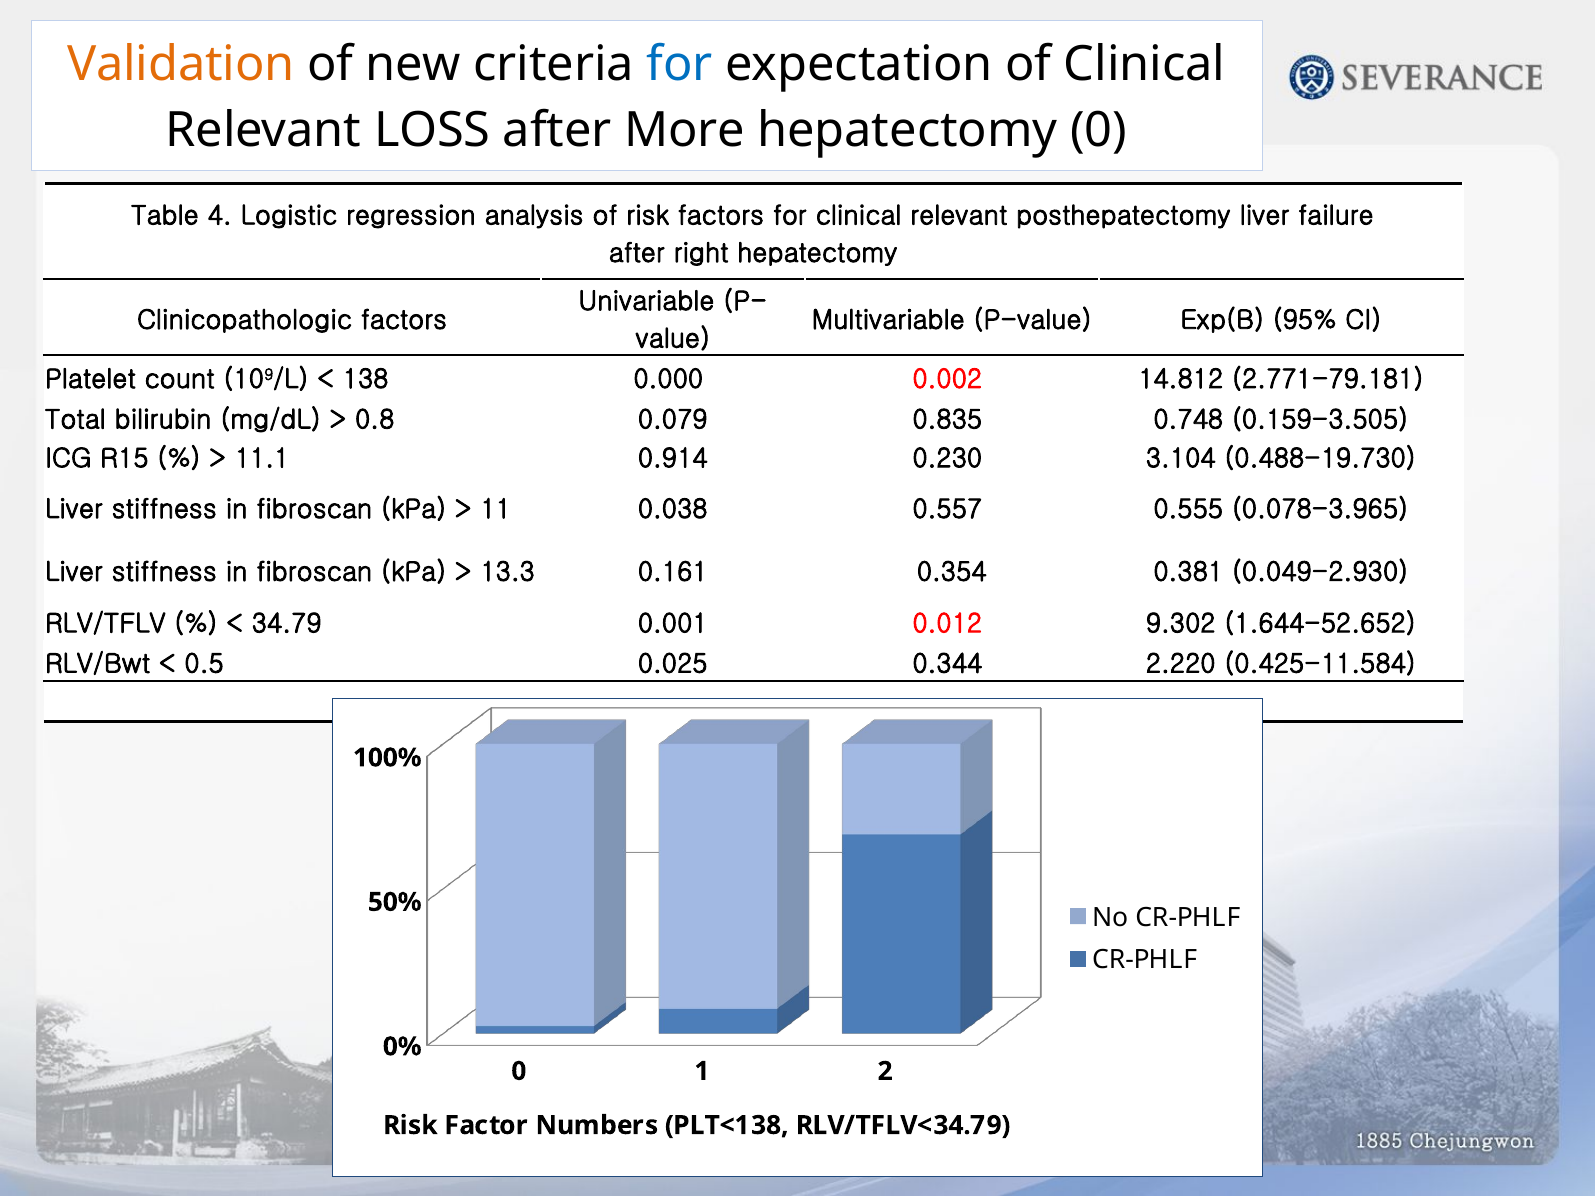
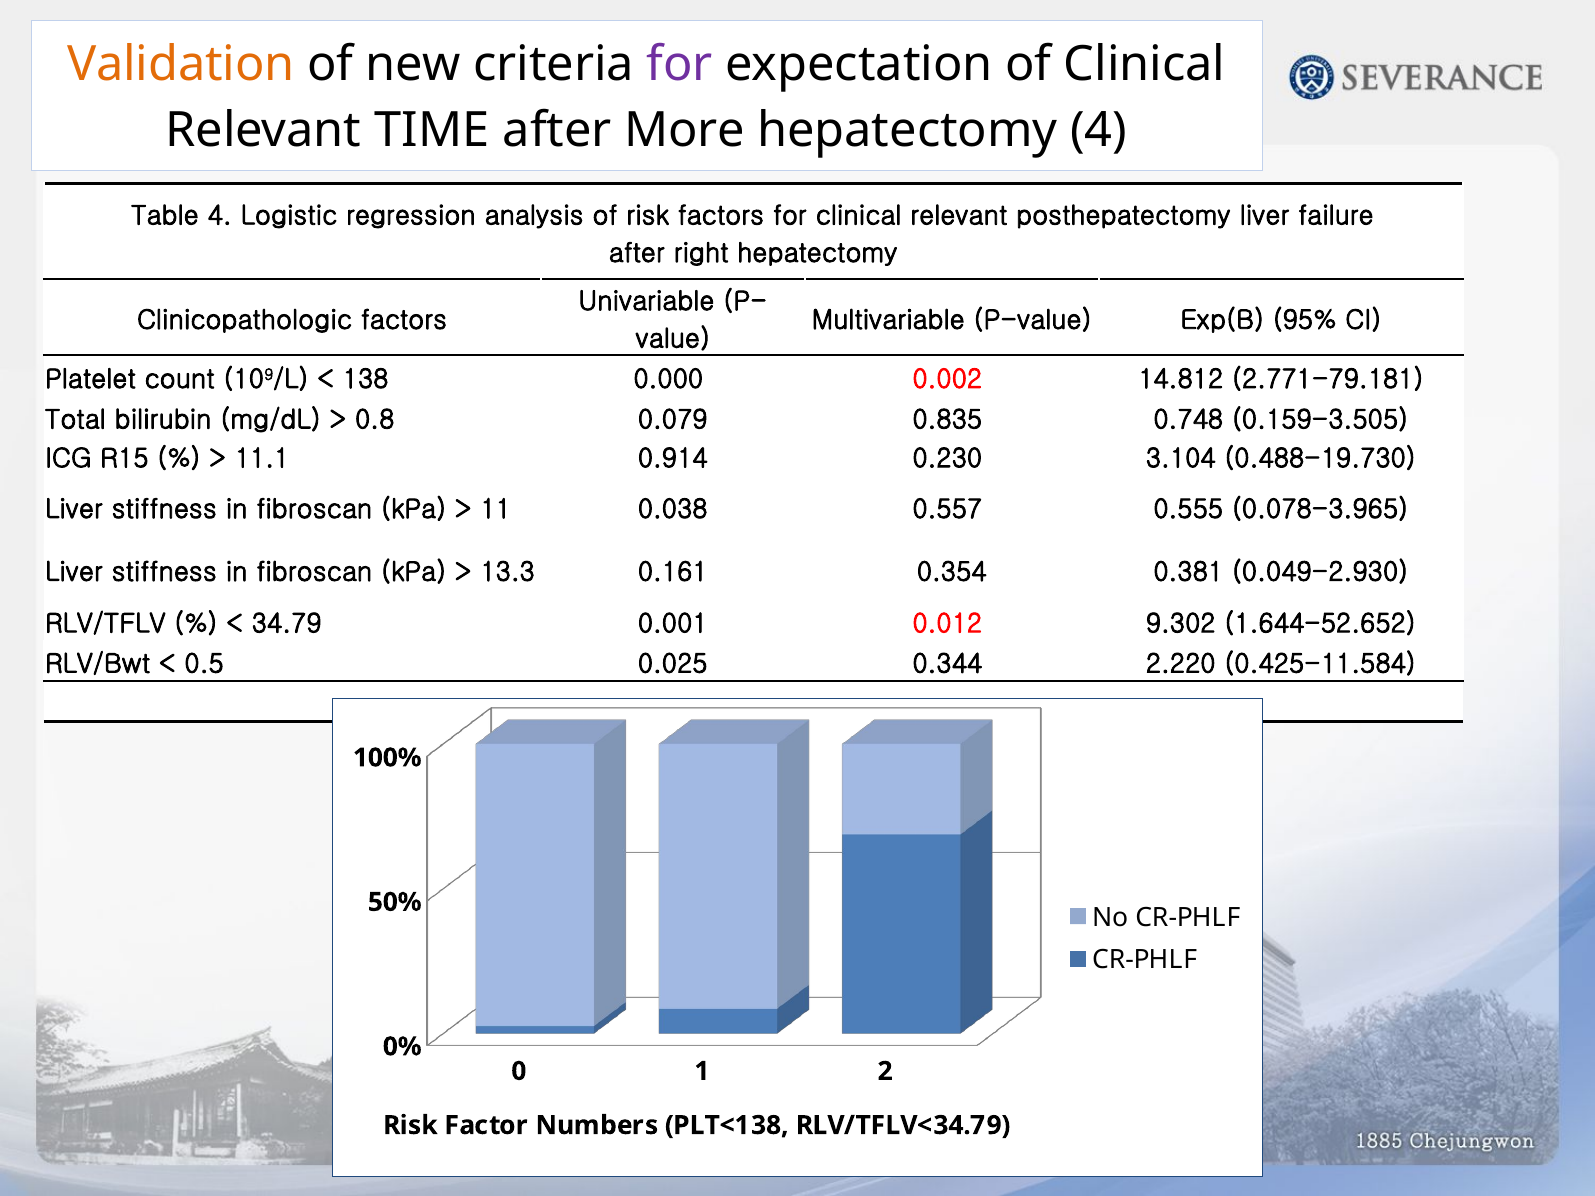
for at (680, 64) colour: blue -> purple
LOSS: LOSS -> TIME
hepatectomy 0: 0 -> 4
